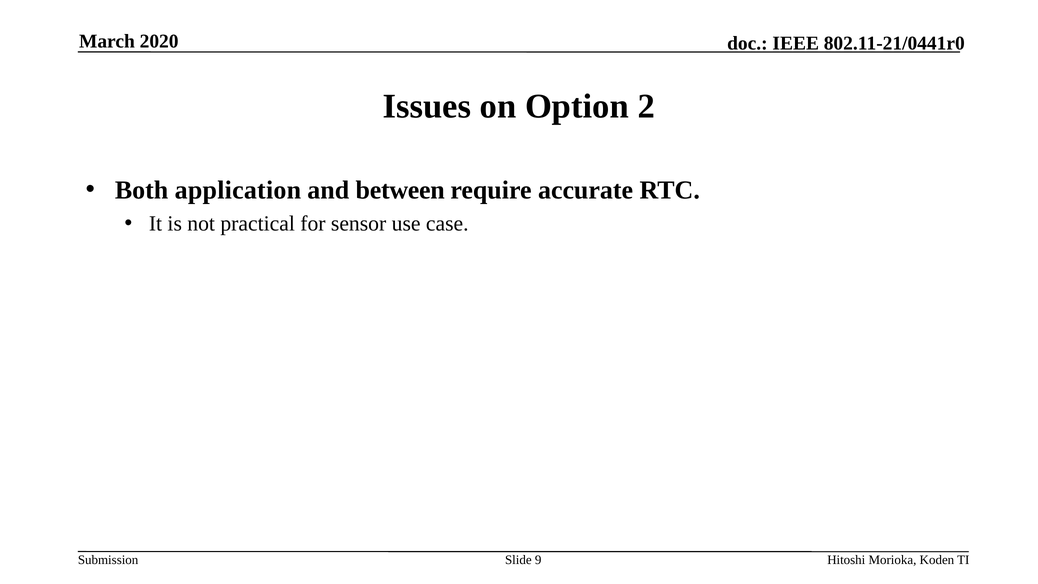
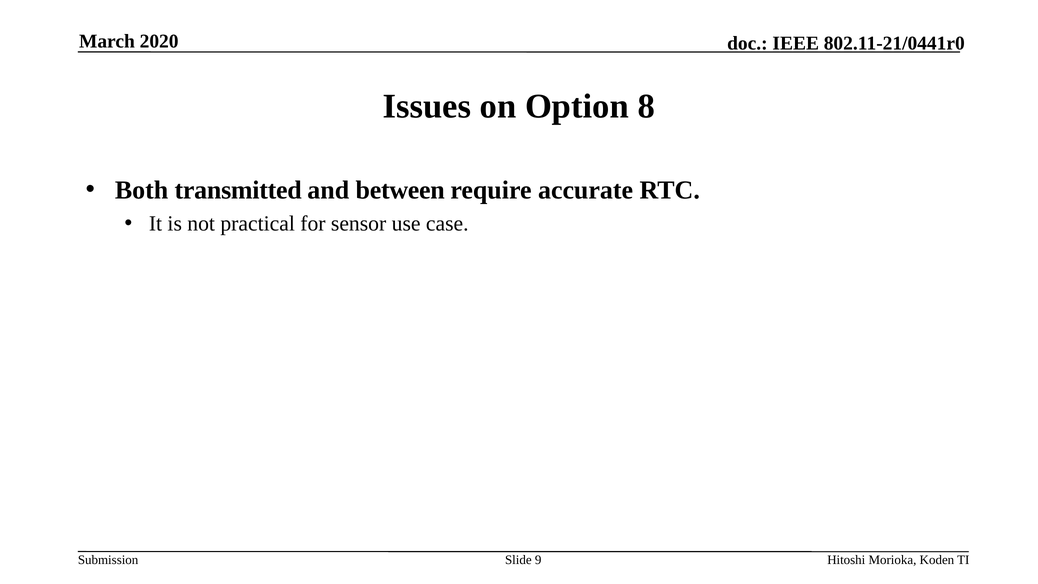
2: 2 -> 8
application: application -> transmitted
